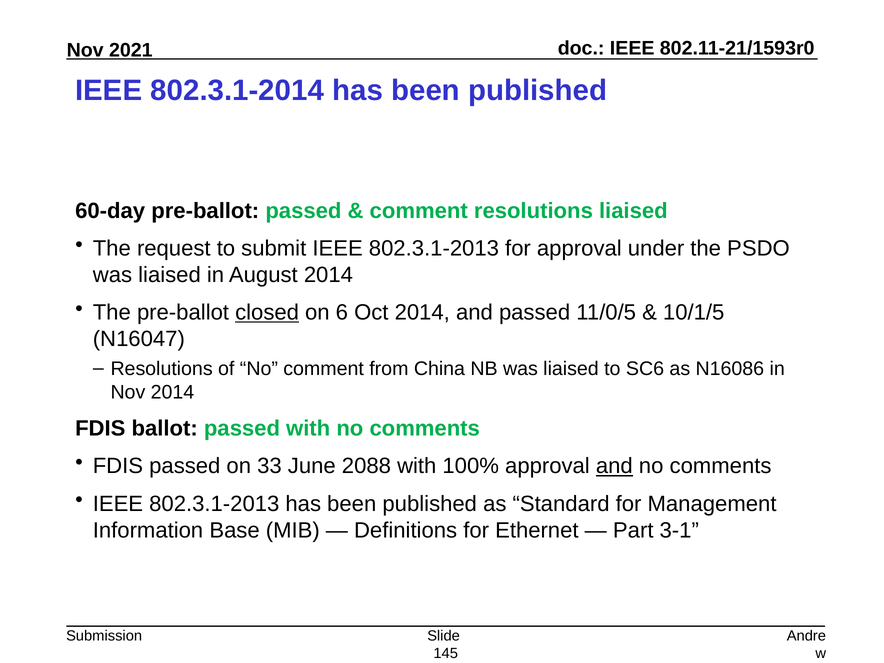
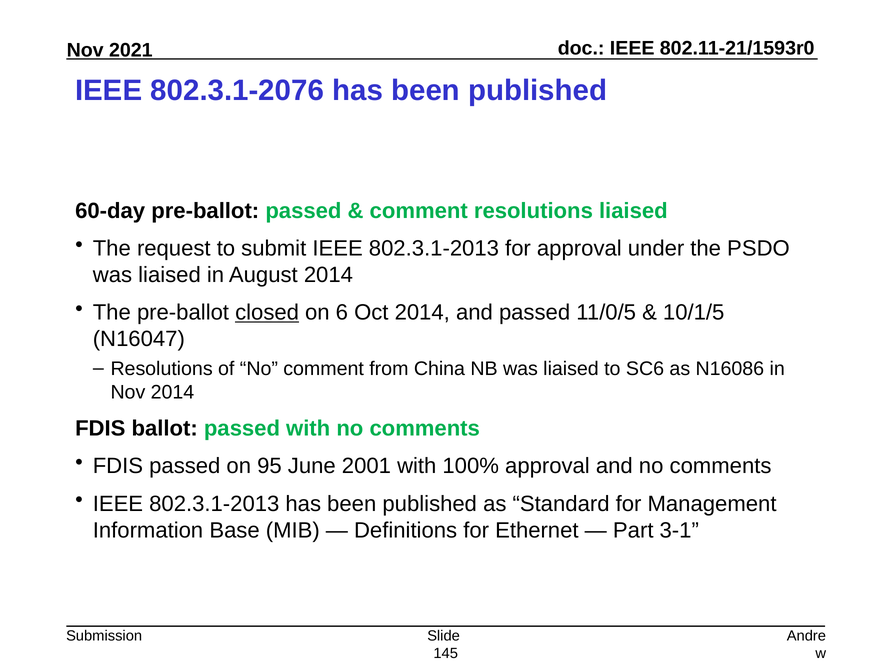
802.3.1-2014: 802.3.1-2014 -> 802.3.1-2076
33: 33 -> 95
2088: 2088 -> 2001
and at (614, 466) underline: present -> none
